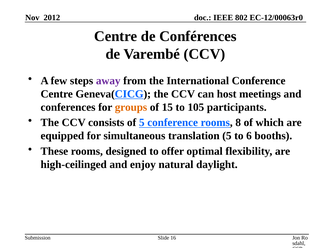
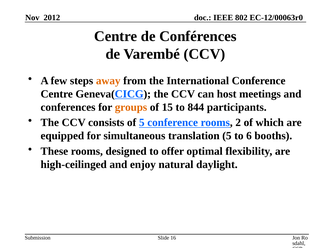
away colour: purple -> orange
105: 105 -> 844
8: 8 -> 2
